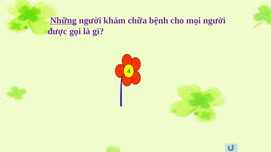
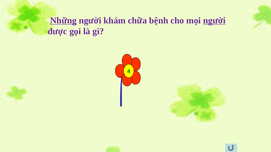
người at (214, 21) underline: none -> present
